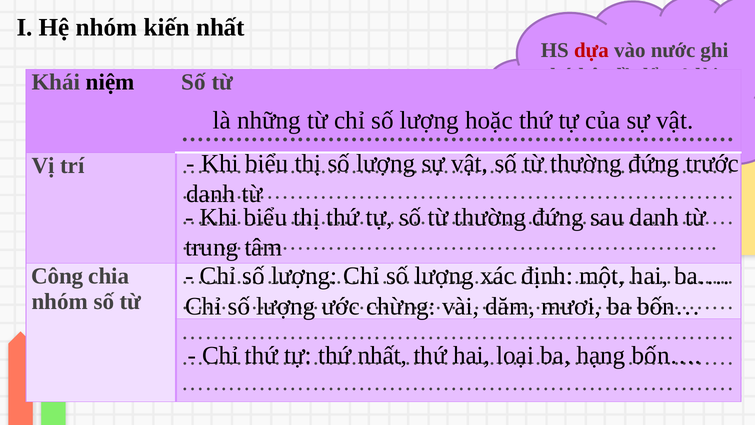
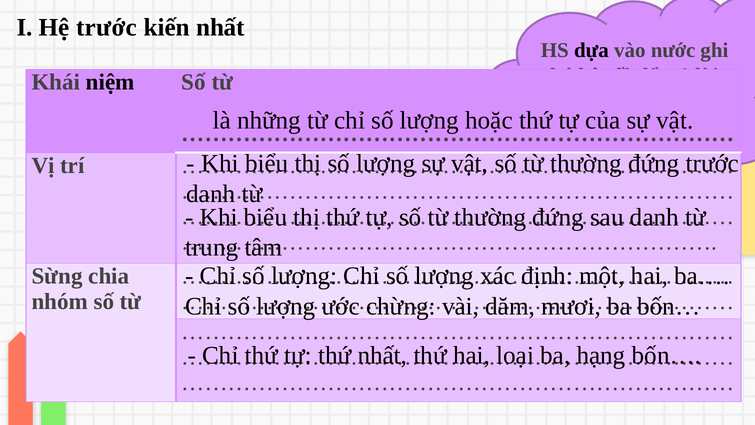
Hệ nhóm: nhóm -> trước
dựa colour: red -> black
Công: Công -> Sừng
